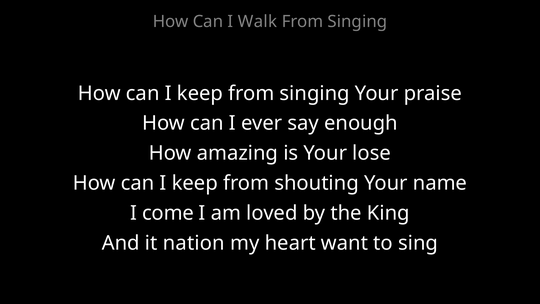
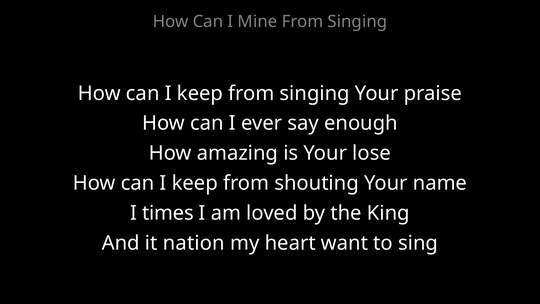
Walk: Walk -> Mine
come: come -> times
